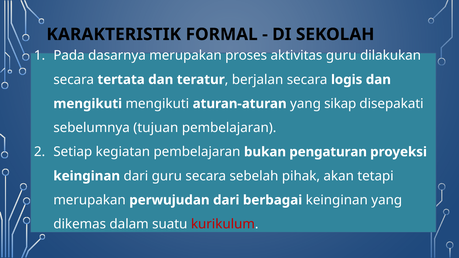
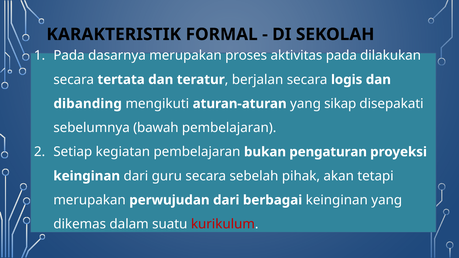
aktivitas guru: guru -> pada
mengikuti at (88, 104): mengikuti -> dibanding
tujuan: tujuan -> bawah
